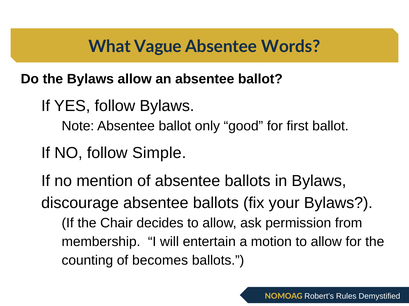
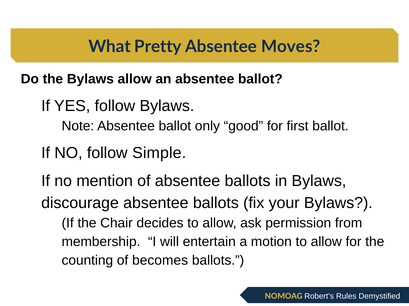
Vague: Vague -> Pretty
Words: Words -> Moves
